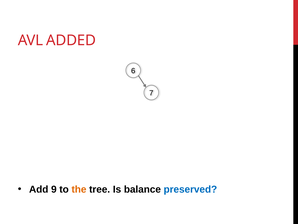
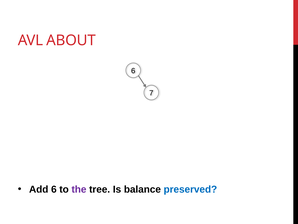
ADDED: ADDED -> ABOUT
Add 9: 9 -> 6
the colour: orange -> purple
